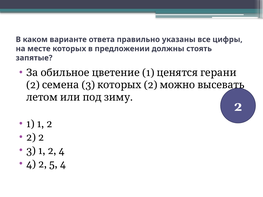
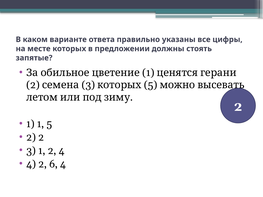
3 2: 2 -> 5
1 1 2: 2 -> 5
5: 5 -> 6
